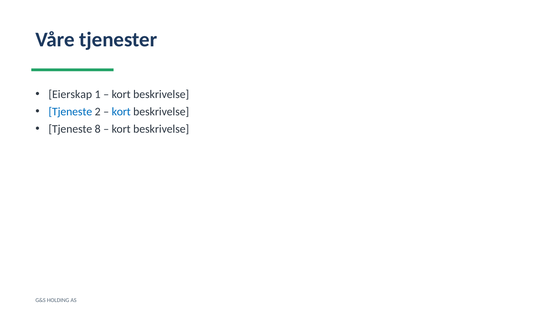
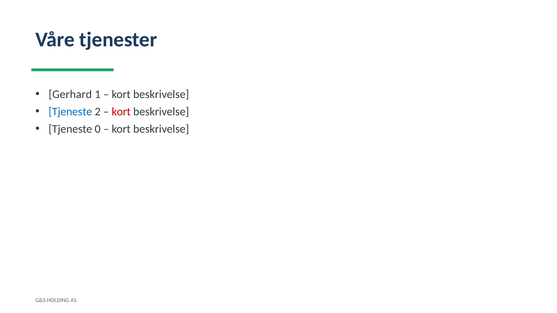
Eierskap: Eierskap -> Gerhard
kort at (121, 112) colour: blue -> red
8: 8 -> 0
